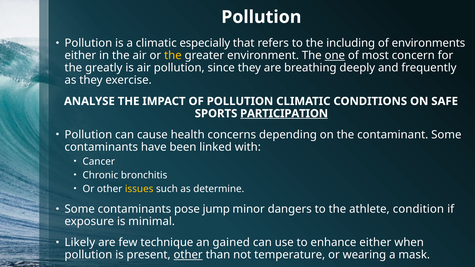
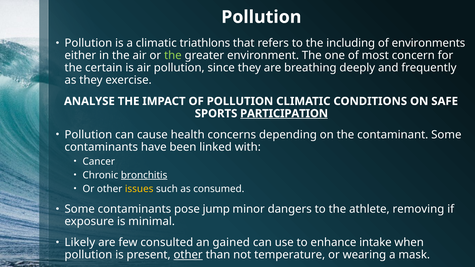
especially: especially -> triathlons
the at (173, 56) colour: yellow -> light green
one underline: present -> none
greatly: greatly -> certain
bronchitis underline: none -> present
determine: determine -> consumed
condition: condition -> removing
technique: technique -> consulted
enhance either: either -> intake
